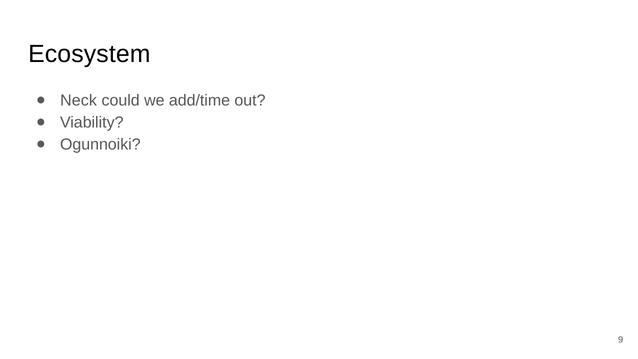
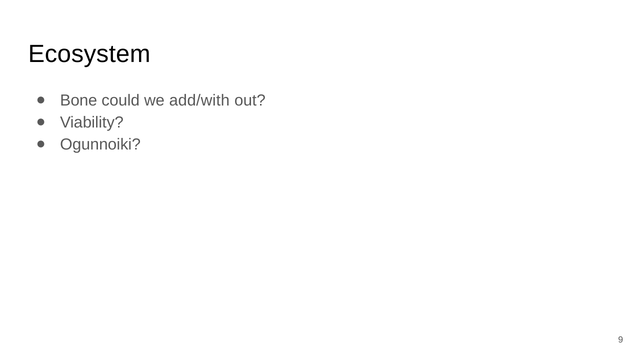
Neck: Neck -> Bone
add/time: add/time -> add/with
